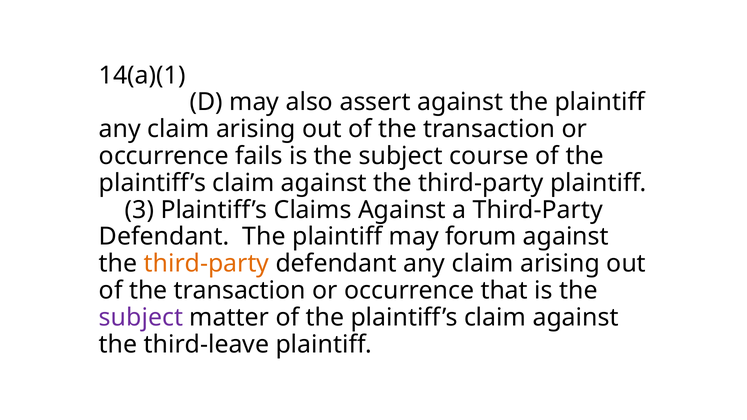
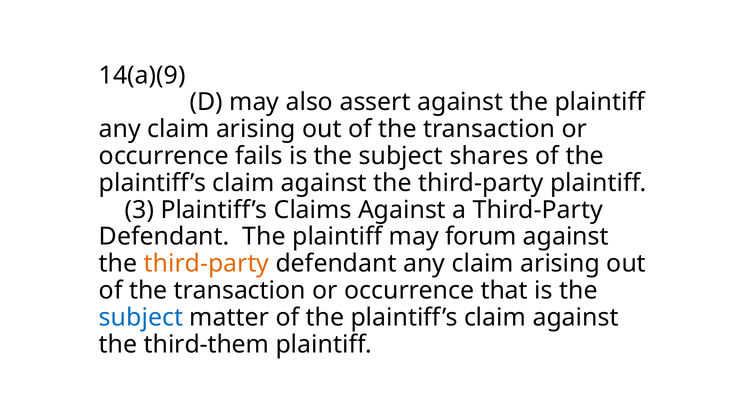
14(a)(1: 14(a)(1 -> 14(a)(9
course: course -> shares
subject at (141, 318) colour: purple -> blue
third-leave: third-leave -> third-them
